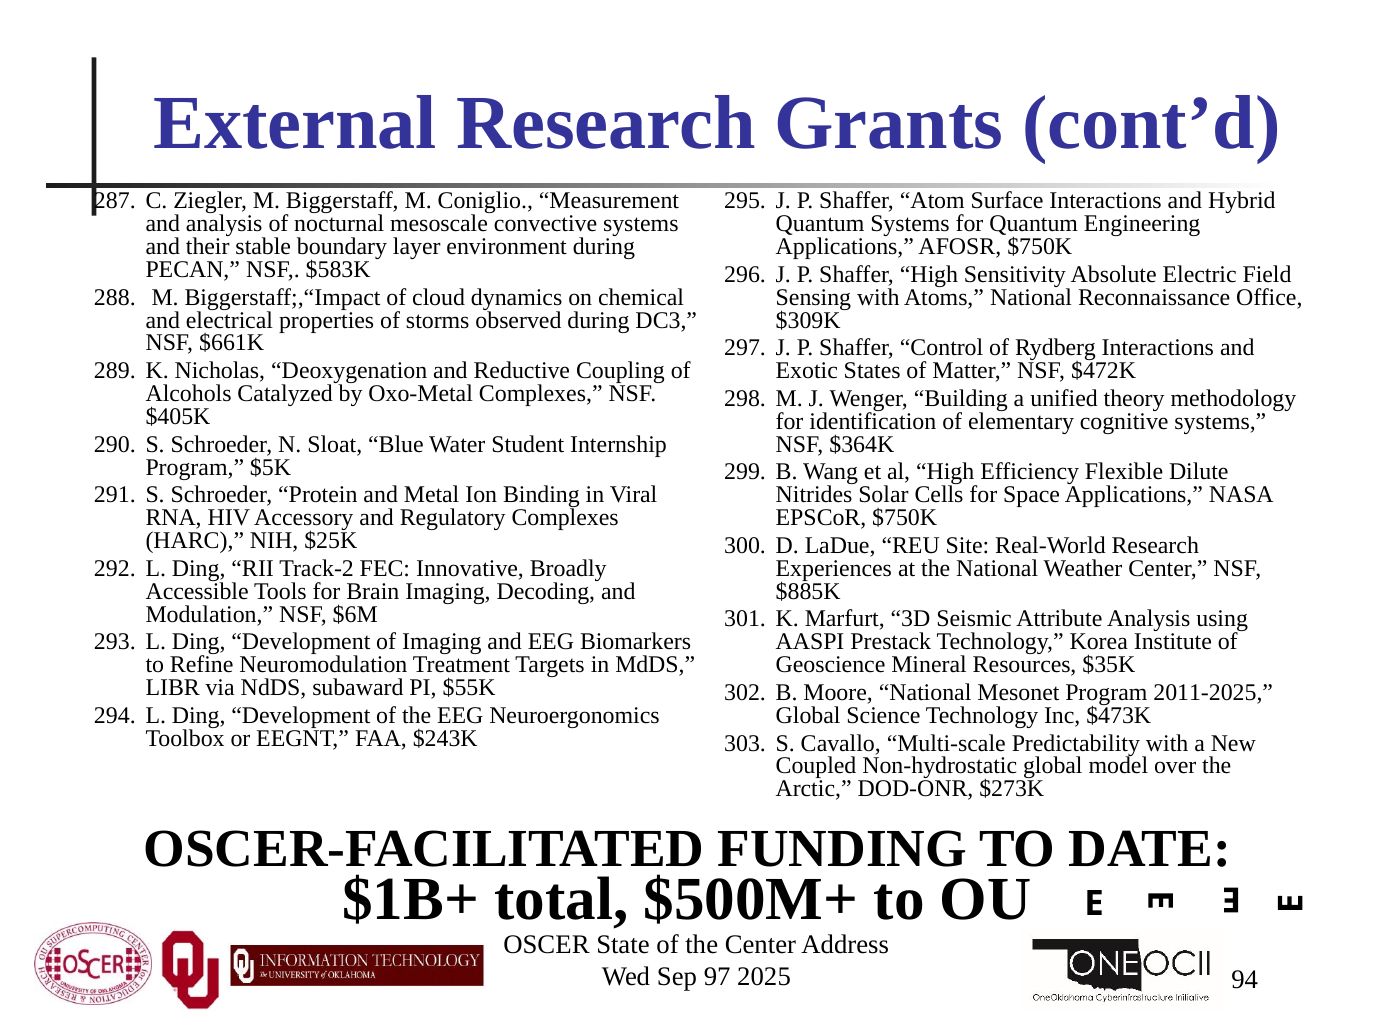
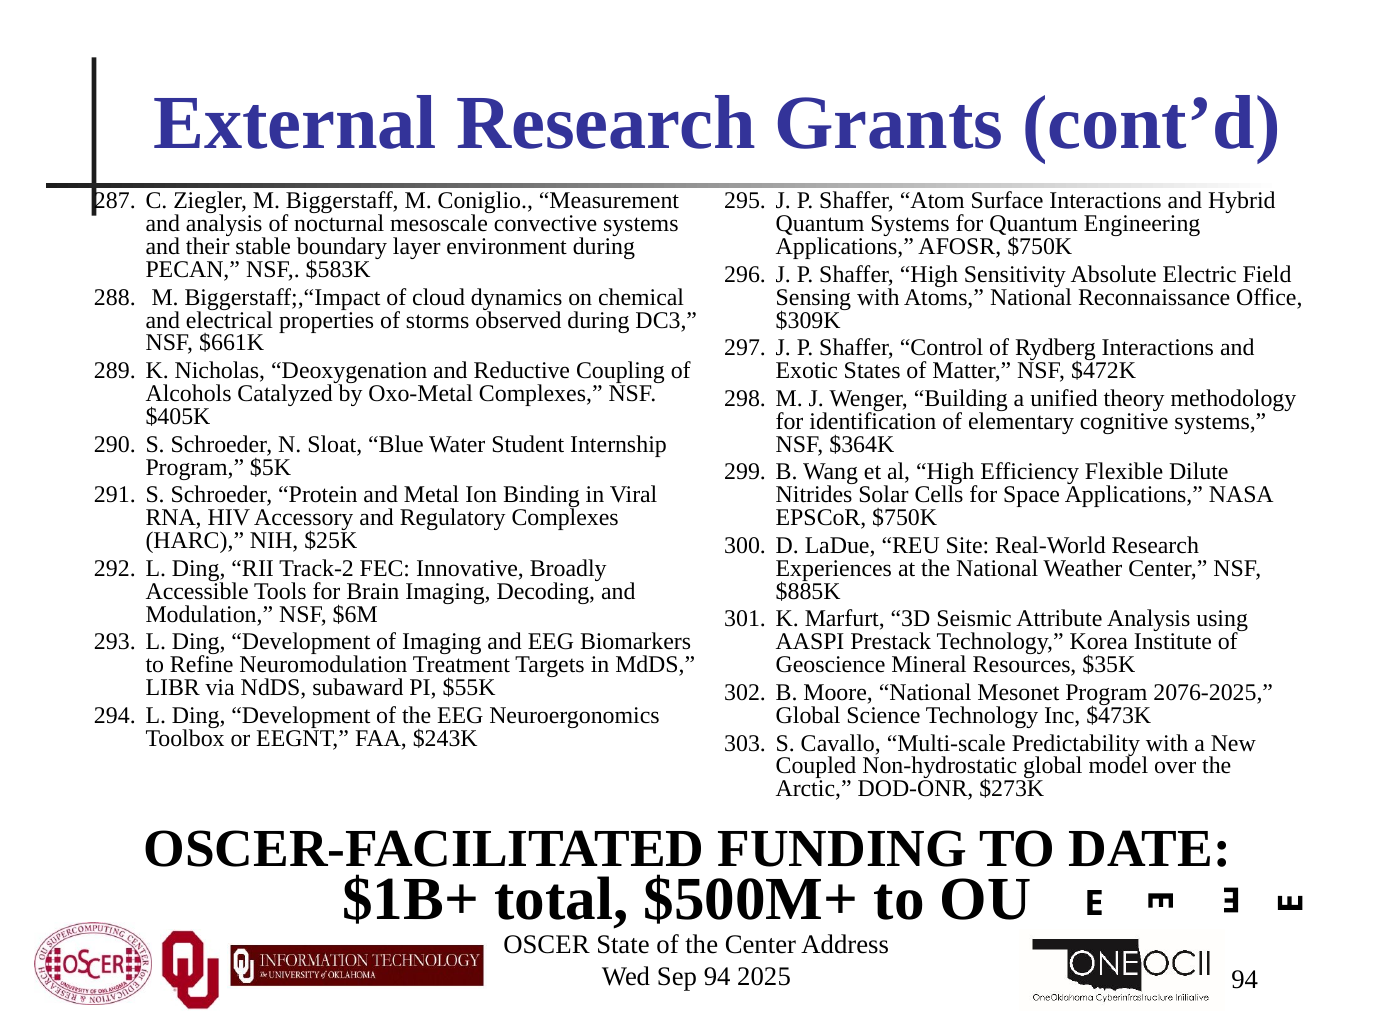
2011-2025: 2011-2025 -> 2076-2025
Sep 97: 97 -> 94
